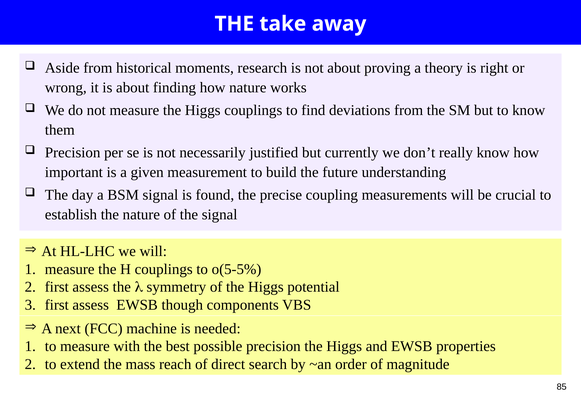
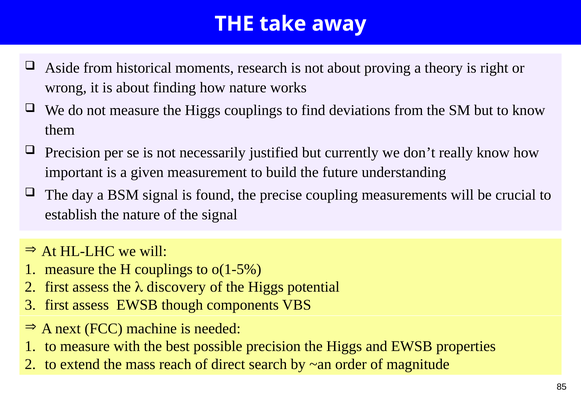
o(5-5%: o(5-5% -> o(1-5%
symmetry: symmetry -> discovery
